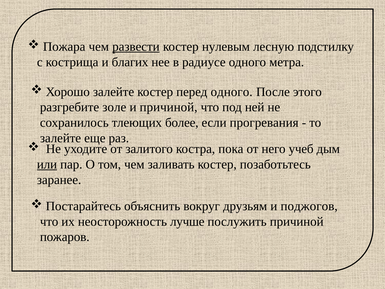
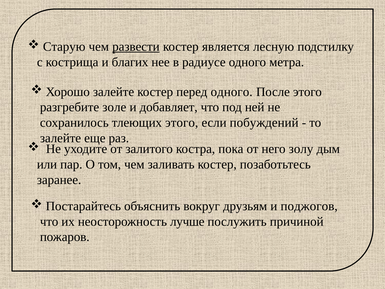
Пожара: Пожара -> Старую
нулевым: нулевым -> является
и причиной: причиной -> добавляет
тлеющих более: более -> этого
прогревания: прогревания -> побуждений
учеб: учеб -> золу
или underline: present -> none
